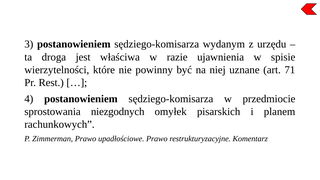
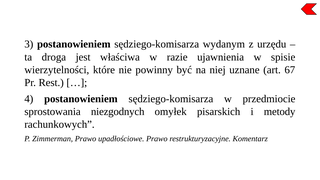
71: 71 -> 67
planem: planem -> metody
